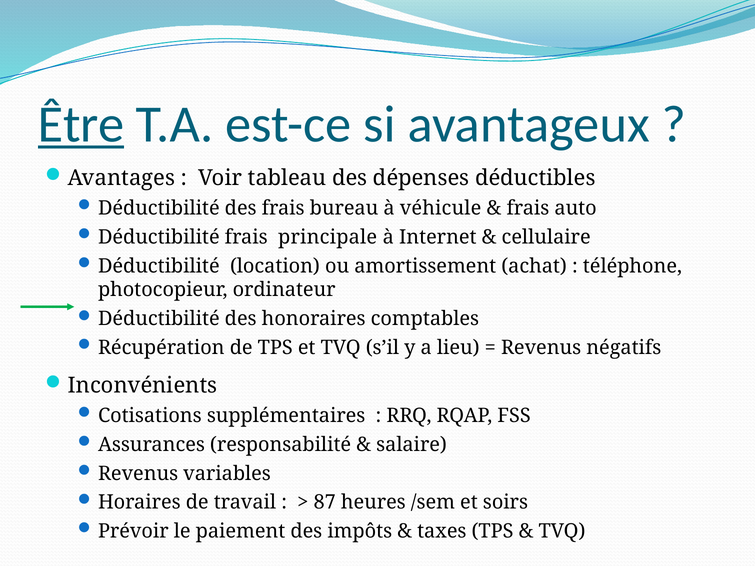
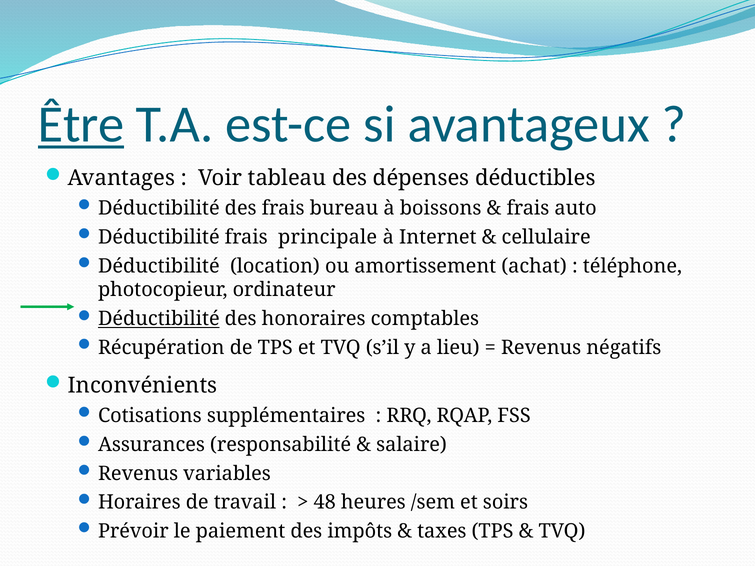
véhicule: véhicule -> boissons
Déductibilité at (159, 319) underline: none -> present
87: 87 -> 48
